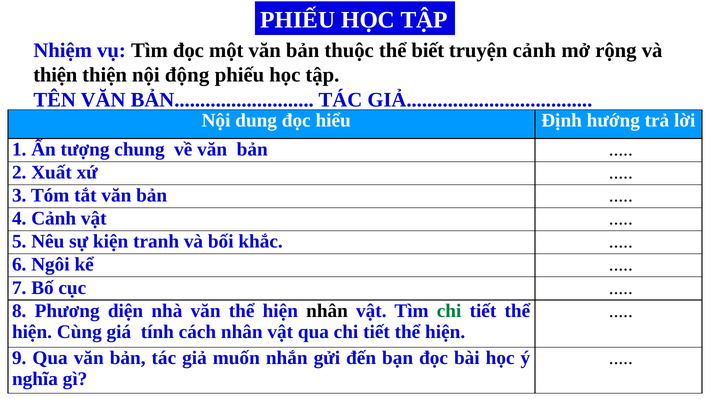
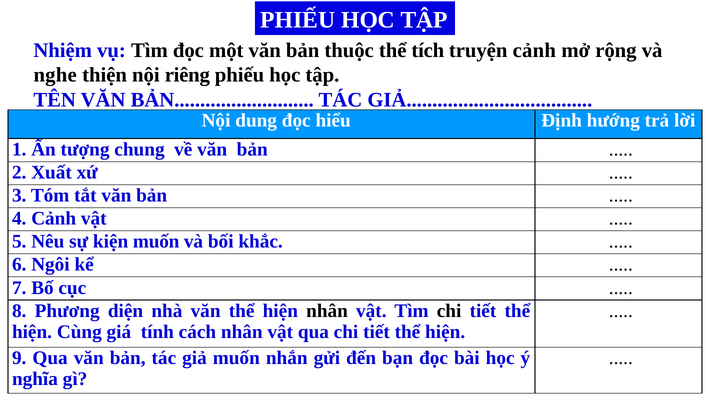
biết: biết -> tích
thiện at (55, 75): thiện -> nghe
động: động -> riêng
kiện tranh: tranh -> muốn
chi at (449, 311) colour: green -> black
